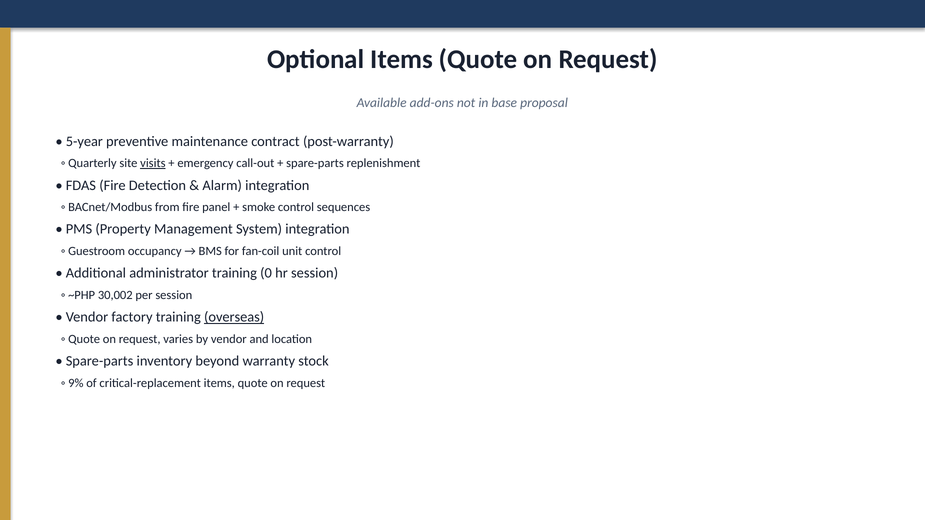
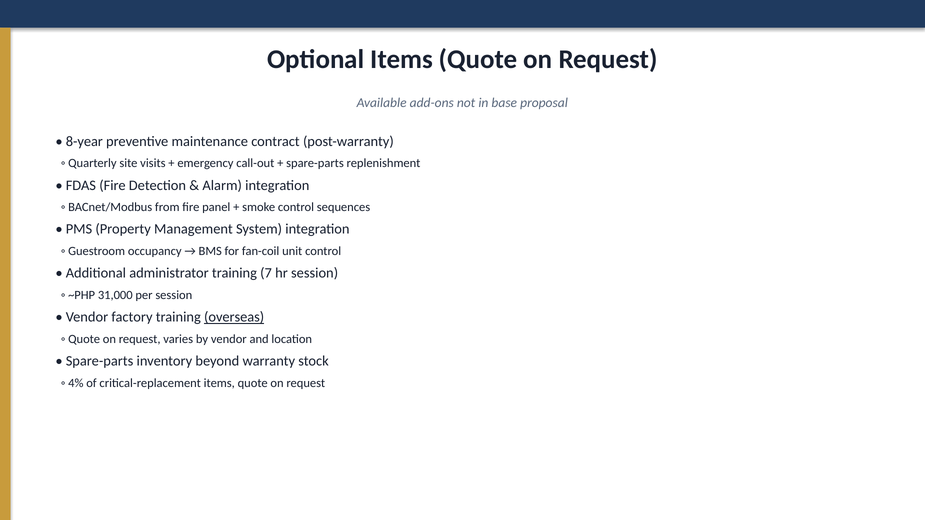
5-year: 5-year -> 8-year
visits underline: present -> none
0: 0 -> 7
30,002: 30,002 -> 31,000
9%: 9% -> 4%
